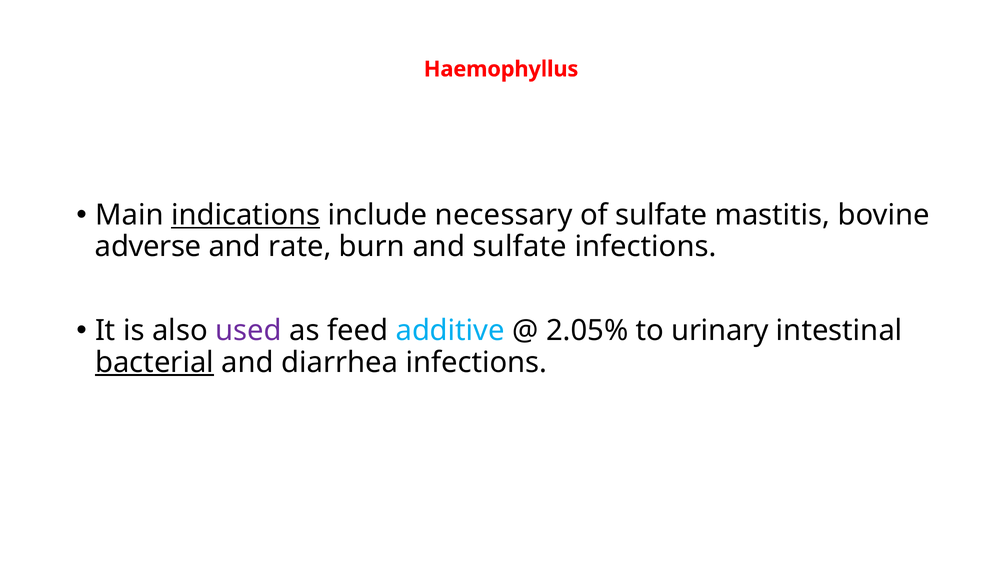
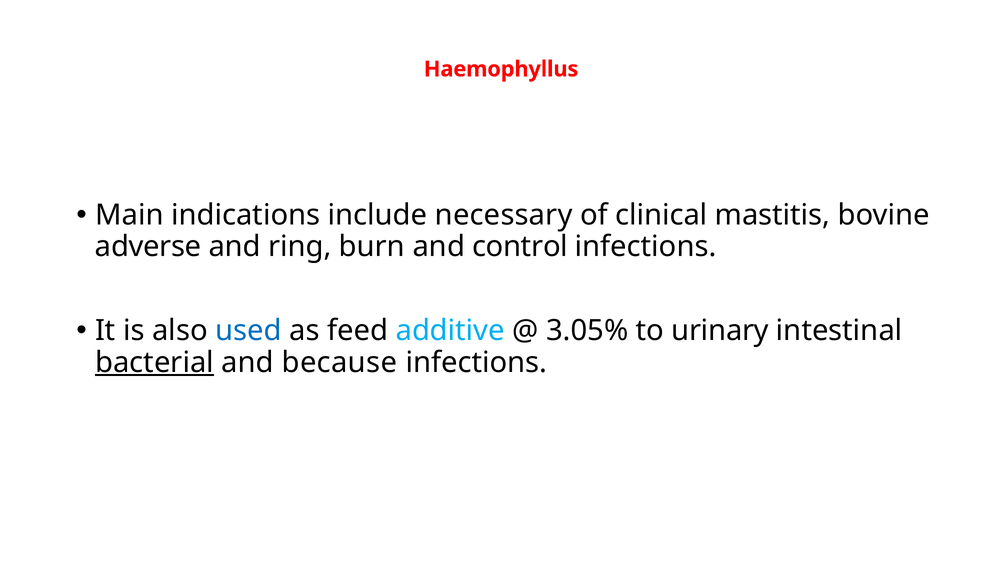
indications underline: present -> none
of sulfate: sulfate -> clinical
rate: rate -> ring
and sulfate: sulfate -> control
used colour: purple -> blue
2.05%: 2.05% -> 3.05%
diarrhea: diarrhea -> because
